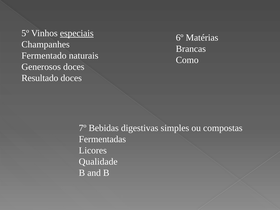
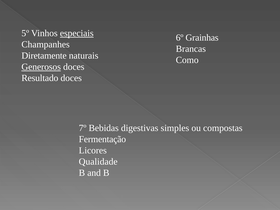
Matérias: Matérias -> Grainhas
Fermentado: Fermentado -> Diretamente
Generosos underline: none -> present
Fermentadas: Fermentadas -> Fermentação
